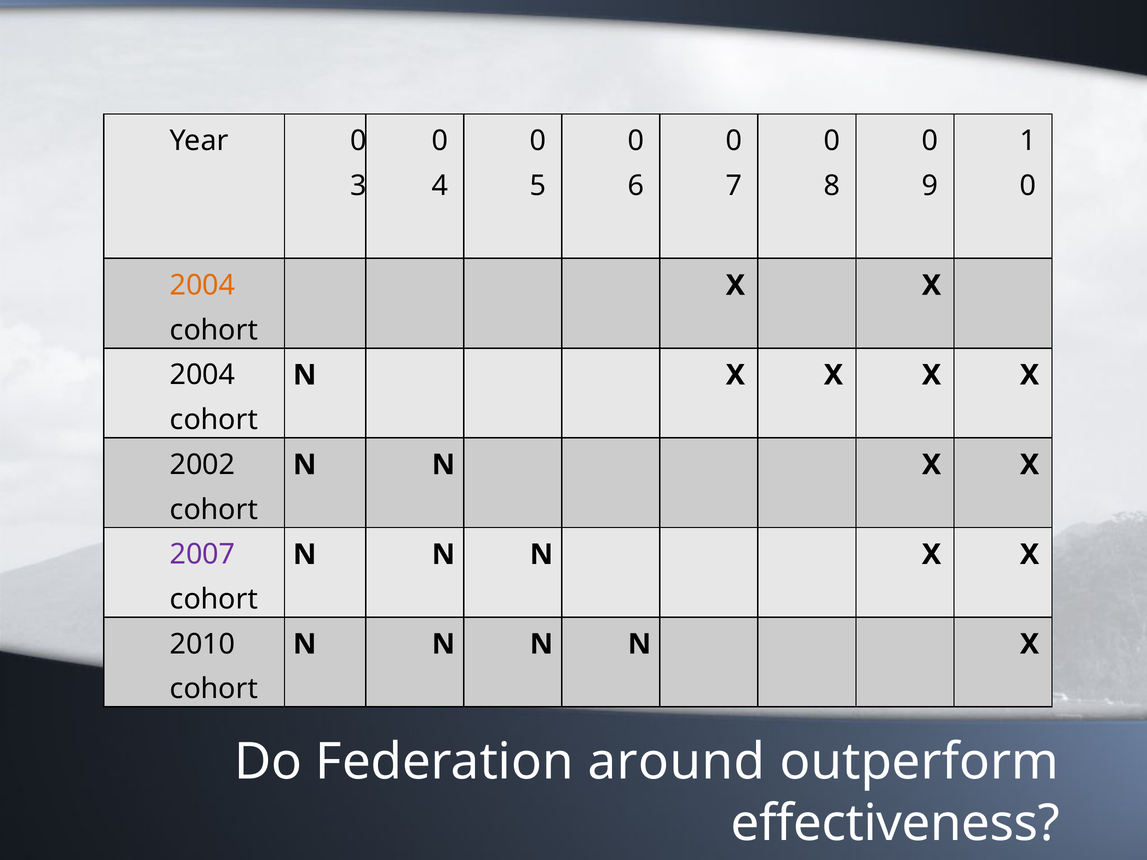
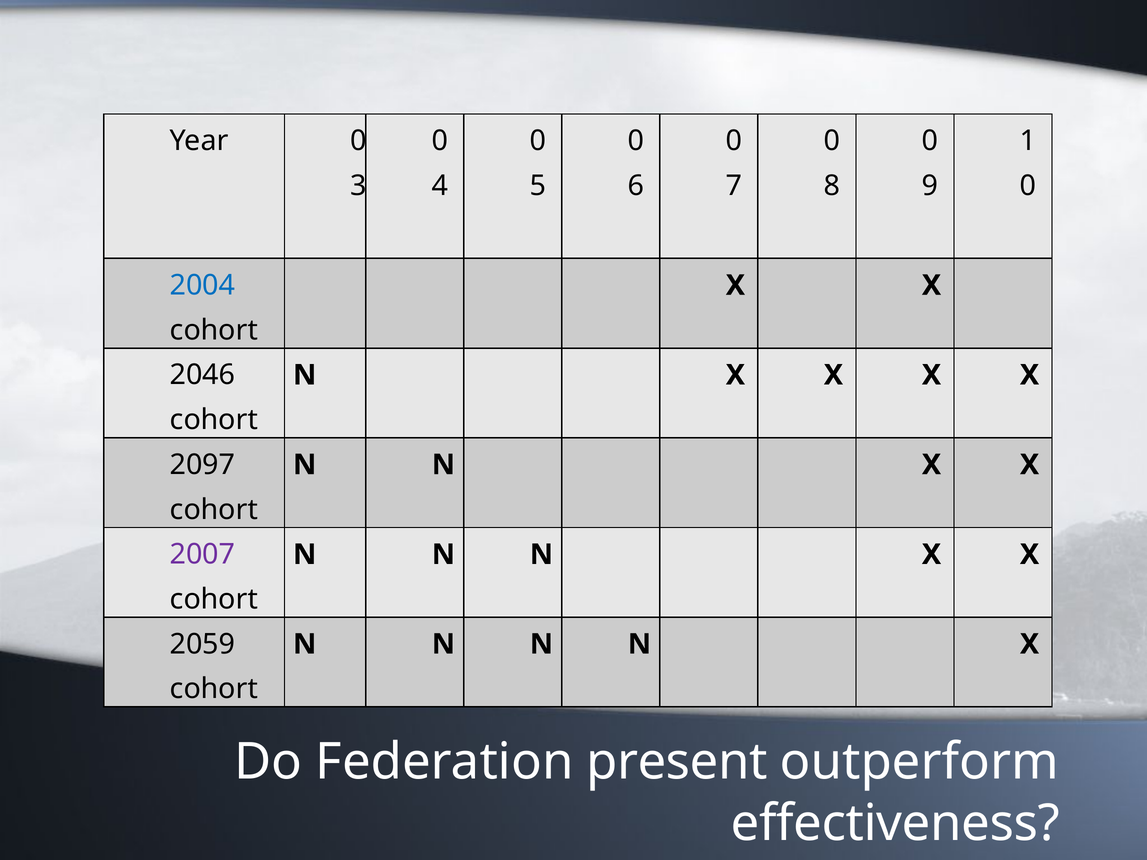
2004 at (202, 285) colour: orange -> blue
2004 at (202, 375): 2004 -> 2046
2002: 2002 -> 2097
2010: 2010 -> 2059
around: around -> present
